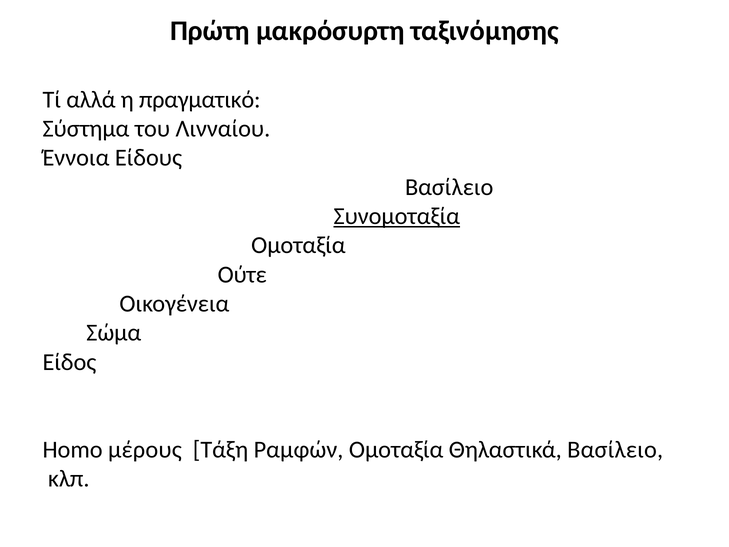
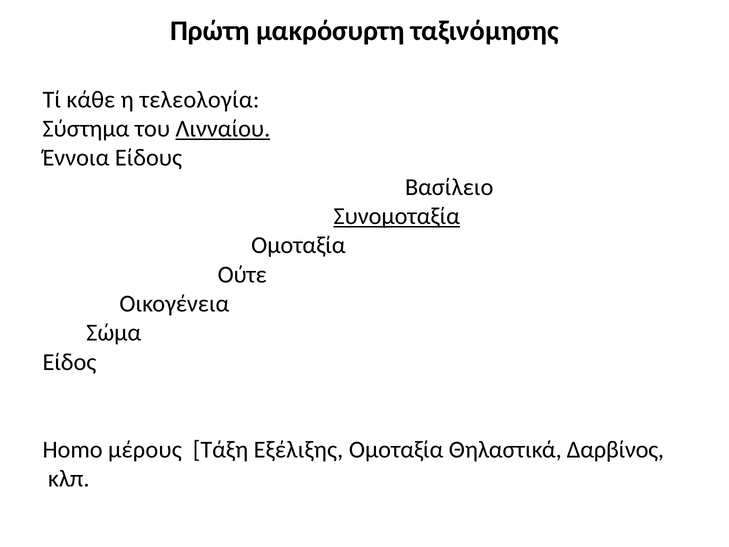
αλλά: αλλά -> κάθε
πραγματικό: πραγματικό -> τελεολογία
Λινναίου underline: none -> present
Ραμφών: Ραμφών -> Εξέλιξης
Θηλαστικά Βασίλειο: Βασίλειο -> Δαρβίνος
